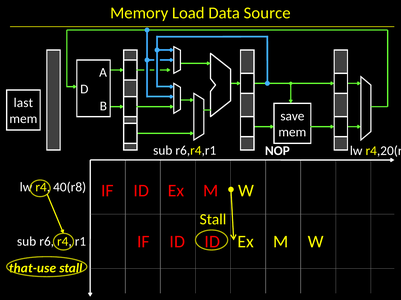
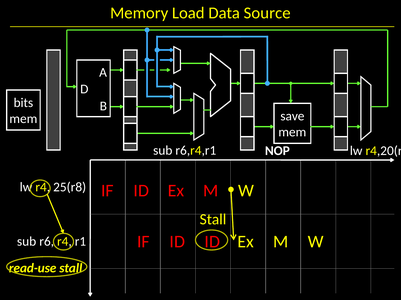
last: last -> bits
40(r8: 40(r8 -> 25(r8
that-use: that-use -> read-use
